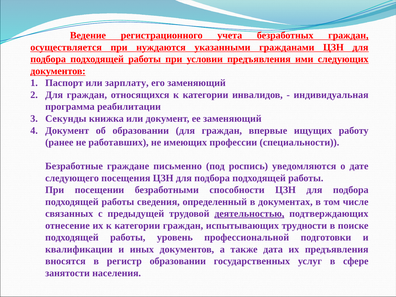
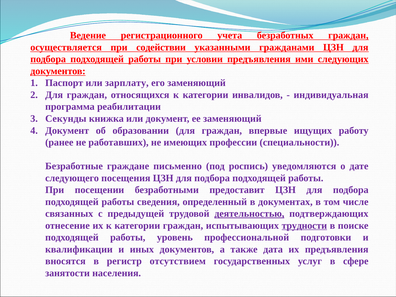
нуждаются: нуждаются -> содействии
способности: способности -> предоставит
трудности underline: none -> present
регистр образовании: образовании -> отсутствием
